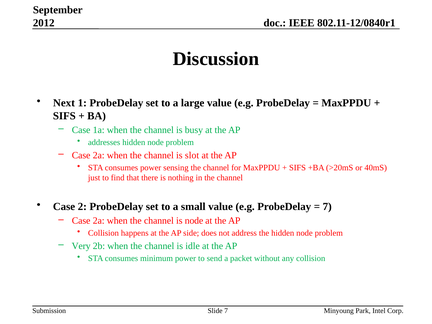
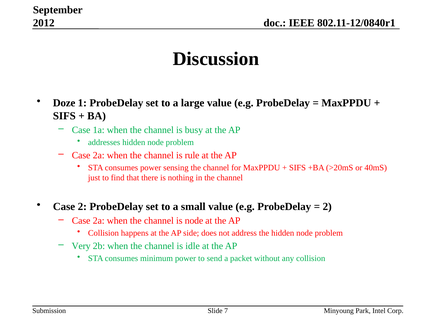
Next: Next -> Doze
slot: slot -> rule
7 at (327, 207): 7 -> 2
